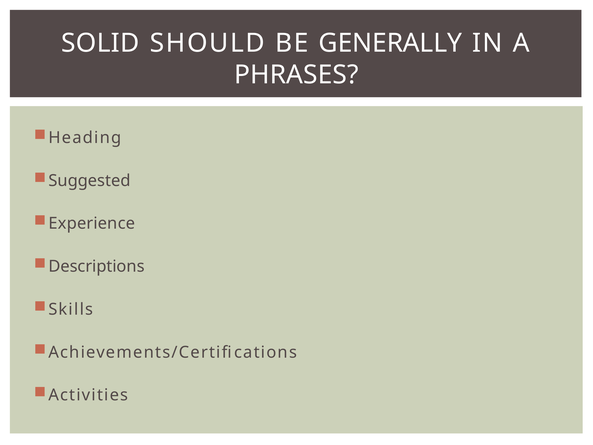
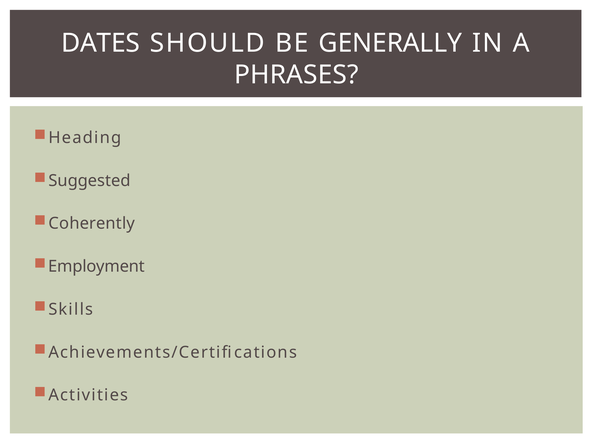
SOLID: SOLID -> DATES
Experience: Experience -> Coherently
Descriptions: Descriptions -> Employment
